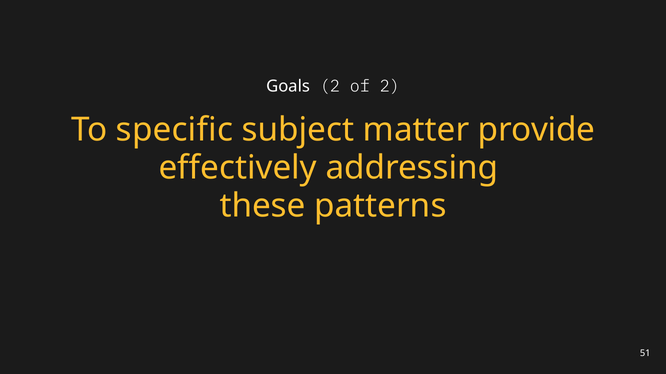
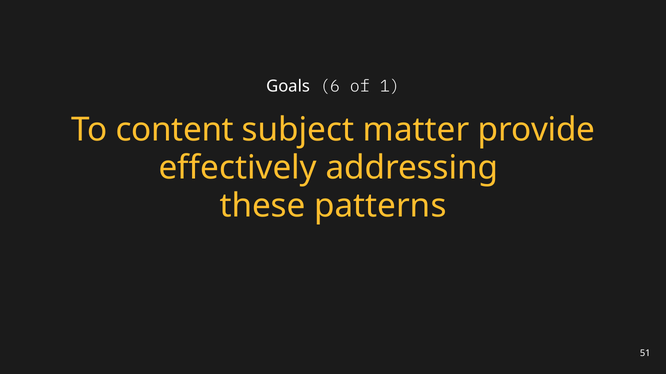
Goals 2: 2 -> 6
of 2: 2 -> 1
specific: specific -> content
